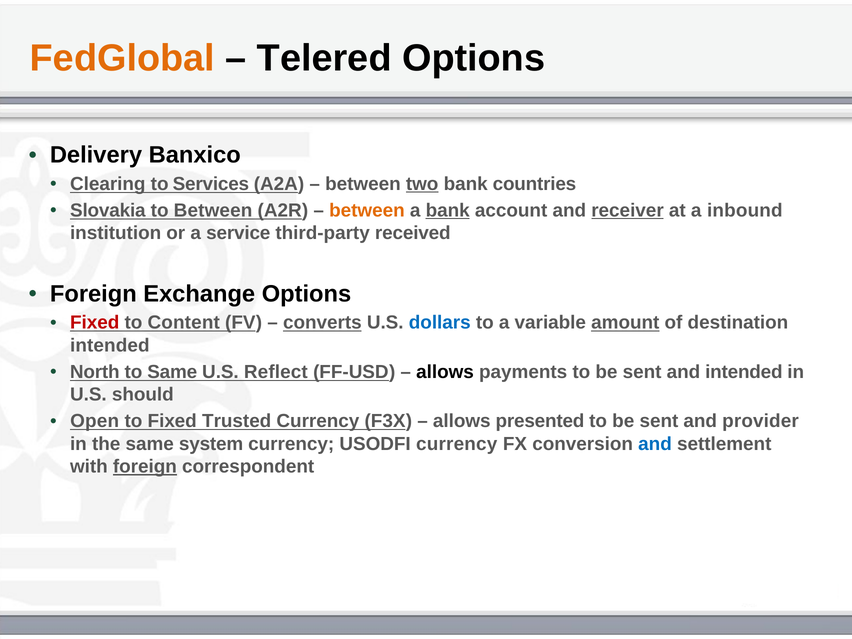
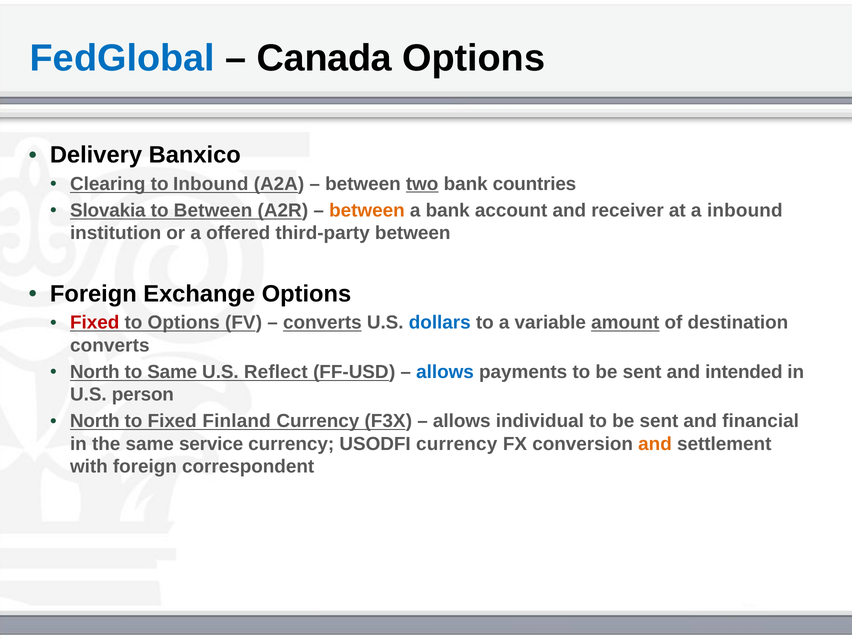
FedGlobal colour: orange -> blue
Telered: Telered -> Canada
to Services: Services -> Inbound
bank at (448, 211) underline: present -> none
receiver underline: present -> none
service: service -> offered
third-party received: received -> between
to Content: Content -> Options
intended at (110, 345): intended -> converts
allows at (445, 372) colour: black -> blue
should: should -> person
Open at (95, 421): Open -> North
Trusted: Trusted -> Finland
presented: presented -> individual
provider: provider -> financial
system: system -> service
and at (655, 444) colour: blue -> orange
foreign at (145, 467) underline: present -> none
